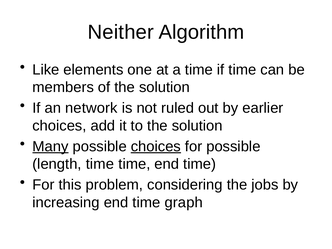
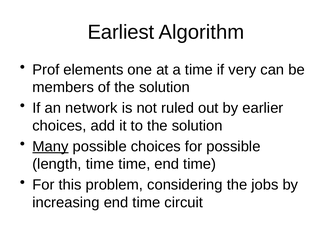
Neither: Neither -> Earliest
Like: Like -> Prof
if time: time -> very
choices at (156, 146) underline: present -> none
graph: graph -> circuit
